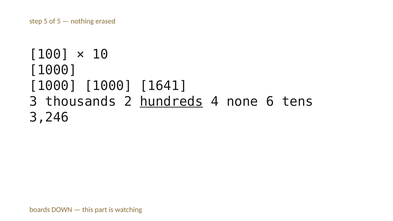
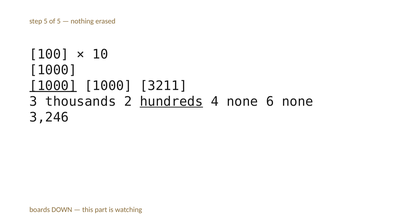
1000 at (53, 86) underline: none -> present
1641: 1641 -> 3211
6 tens: tens -> none
